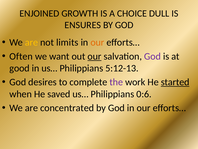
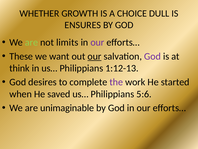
ENJOINED: ENJOINED -> WHETHER
are at (31, 42) colour: yellow -> light green
our at (97, 42) colour: orange -> purple
Often: Often -> These
good: good -> think
5:12-13: 5:12-13 -> 1:12-13
started underline: present -> none
0:6: 0:6 -> 5:6
concentrated: concentrated -> unimaginable
